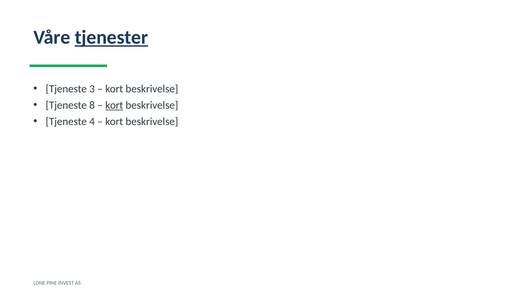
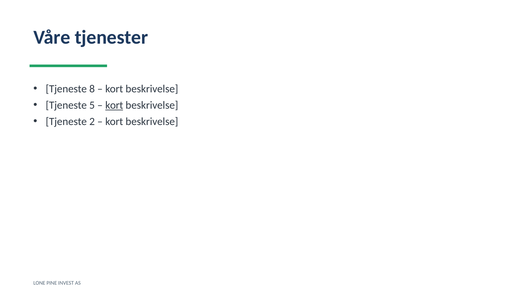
tjenester underline: present -> none
3: 3 -> 8
8: 8 -> 5
4: 4 -> 2
